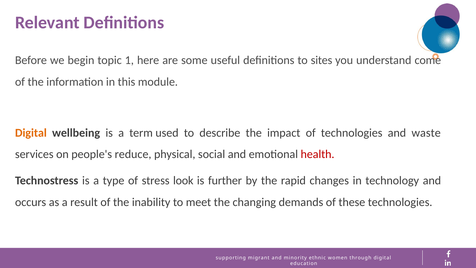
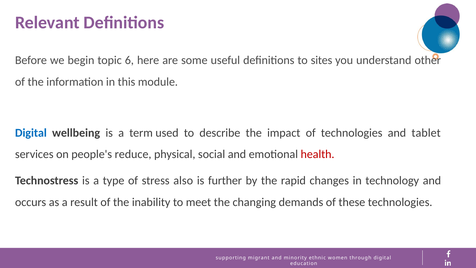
1: 1 -> 6
come: come -> other
Digital at (31, 133) colour: orange -> blue
waste: waste -> tablet
look: look -> also
